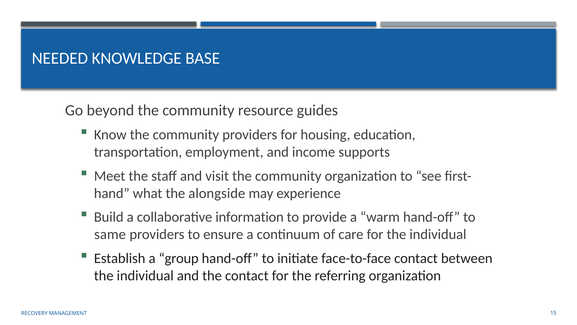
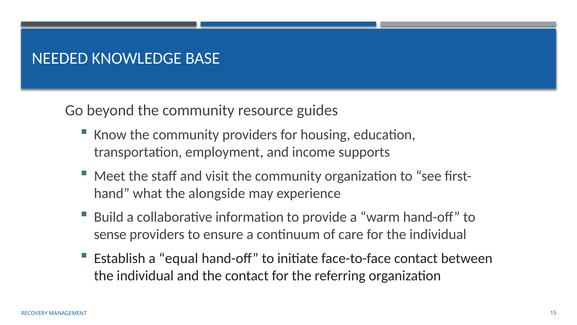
same: same -> sense
group: group -> equal
